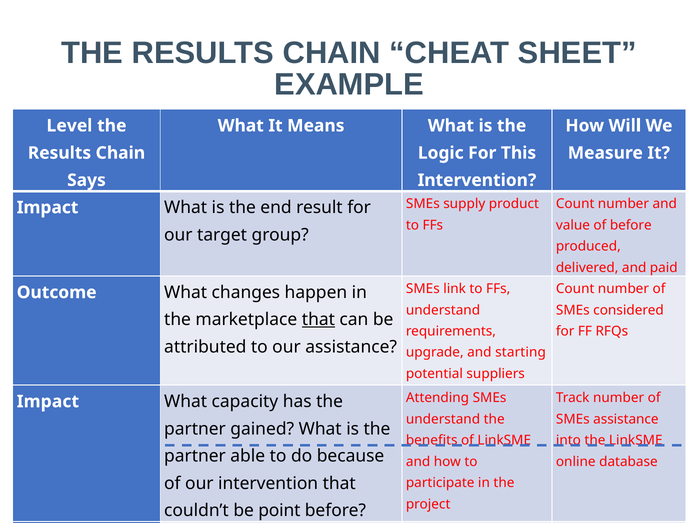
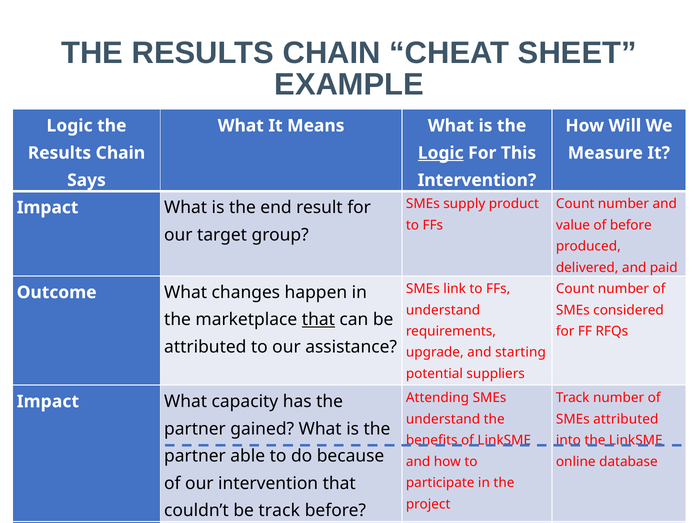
Level at (70, 126): Level -> Logic
Logic at (441, 153) underline: none -> present
SMEs assistance: assistance -> attributed
be point: point -> track
